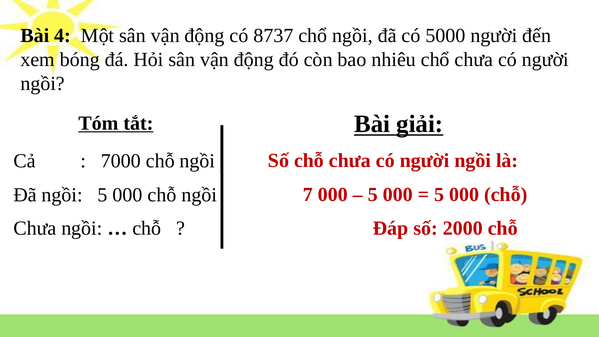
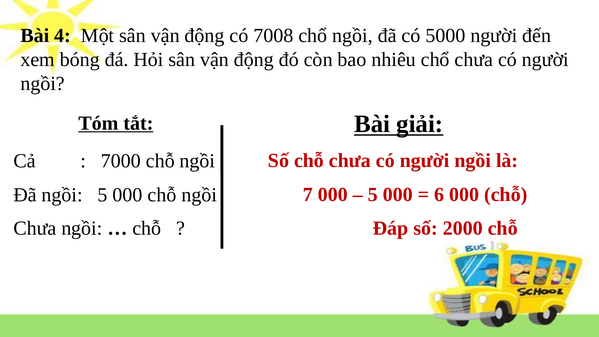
8737: 8737 -> 7008
5 at (439, 194): 5 -> 6
